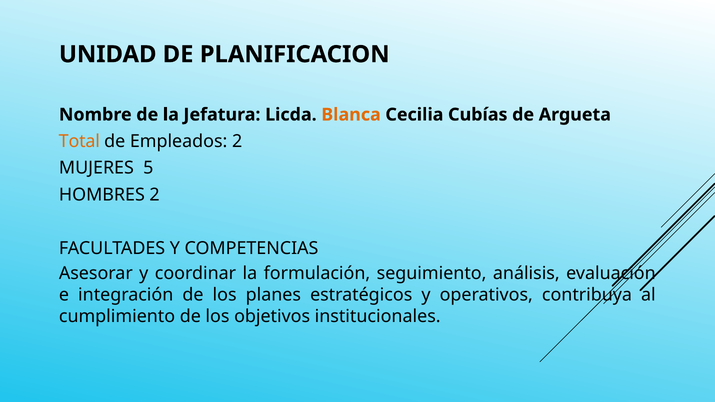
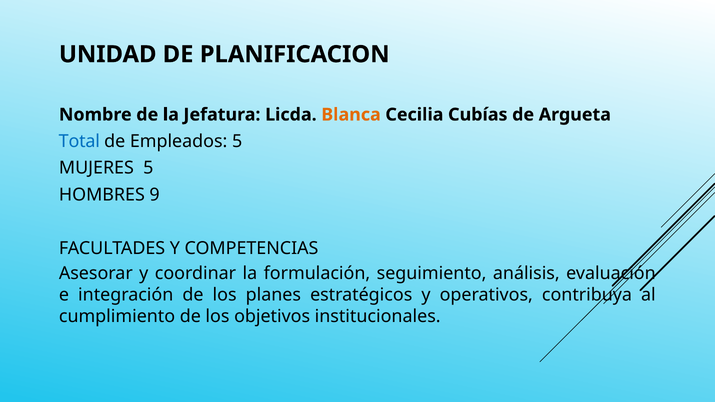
Total colour: orange -> blue
Empleados 2: 2 -> 5
HOMBRES 2: 2 -> 9
